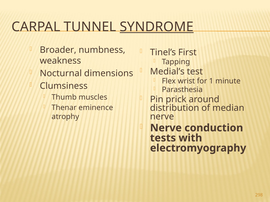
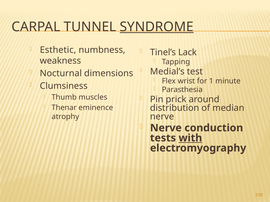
Broader: Broader -> Esthetic
First: First -> Lack
with underline: none -> present
